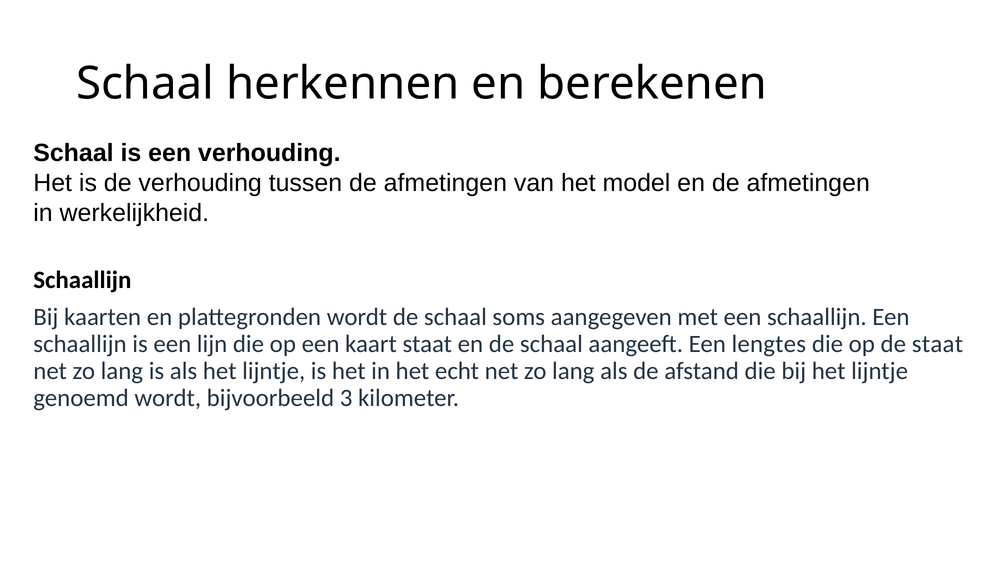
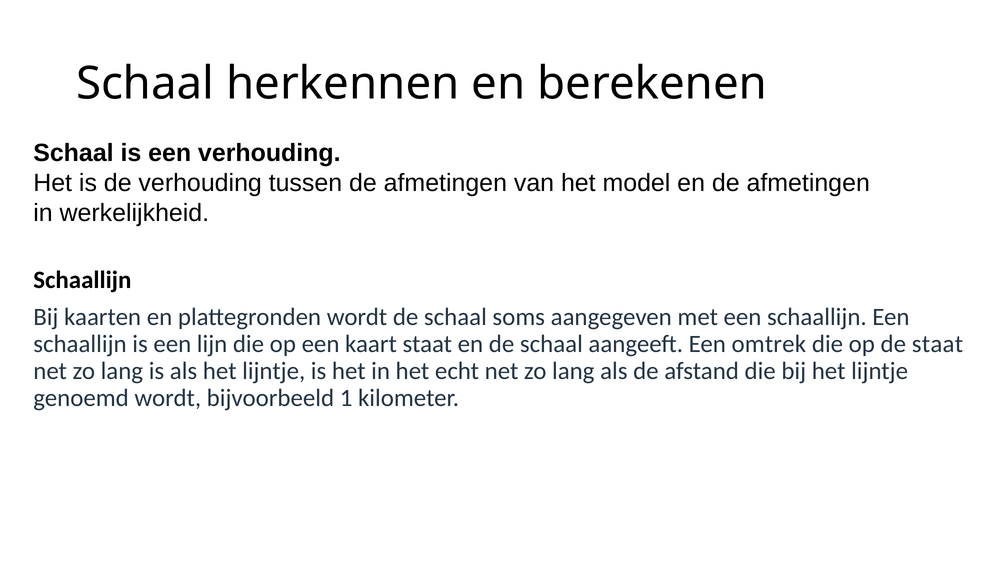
lengtes: lengtes -> omtrek
3: 3 -> 1
